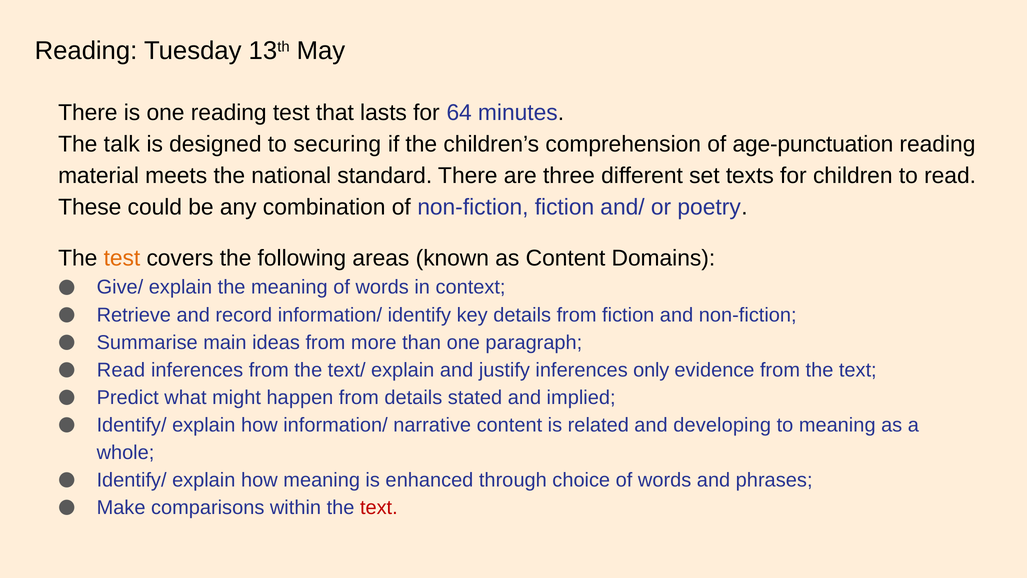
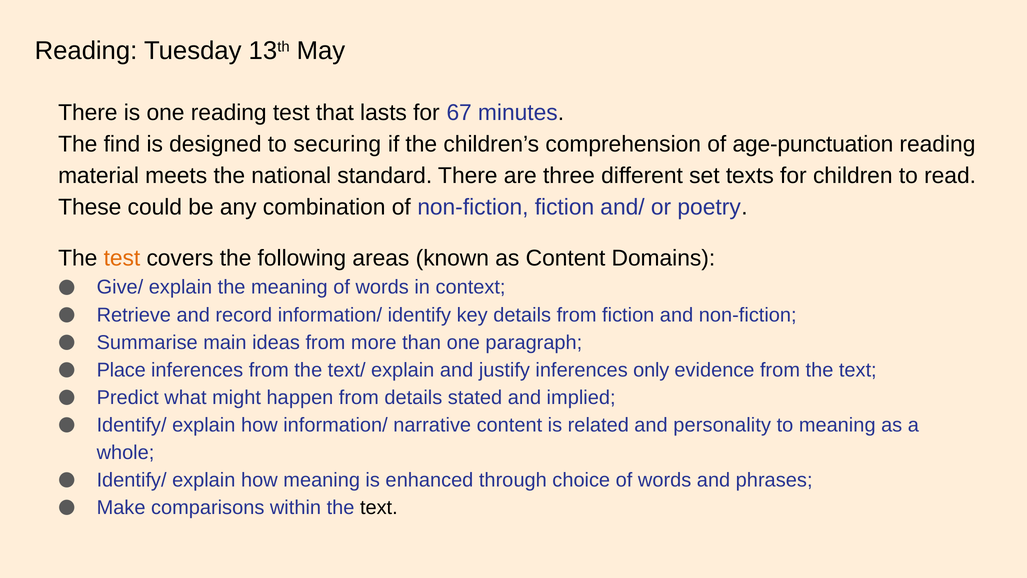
64: 64 -> 67
talk: talk -> find
Read at (121, 370): Read -> Place
developing: developing -> personality
text at (379, 508) colour: red -> black
